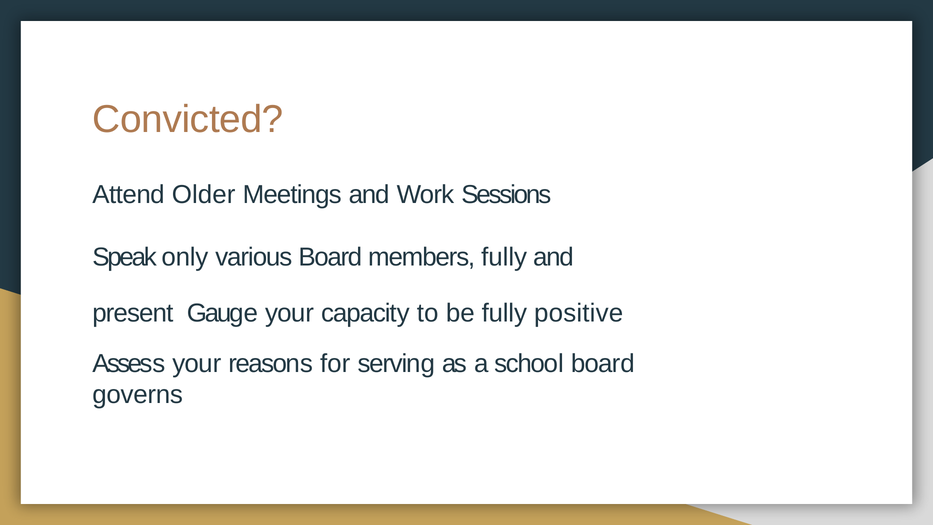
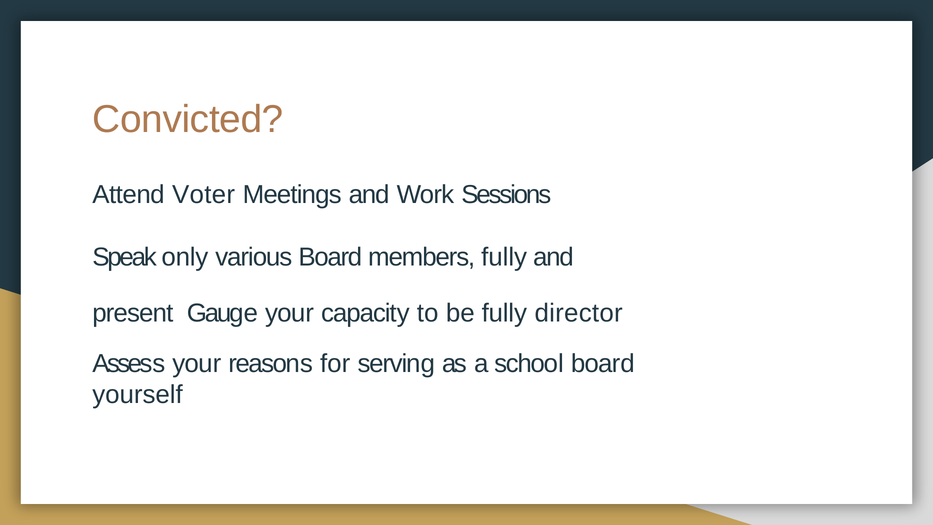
Older: Older -> Voter
positive: positive -> director
governs: governs -> yourself
